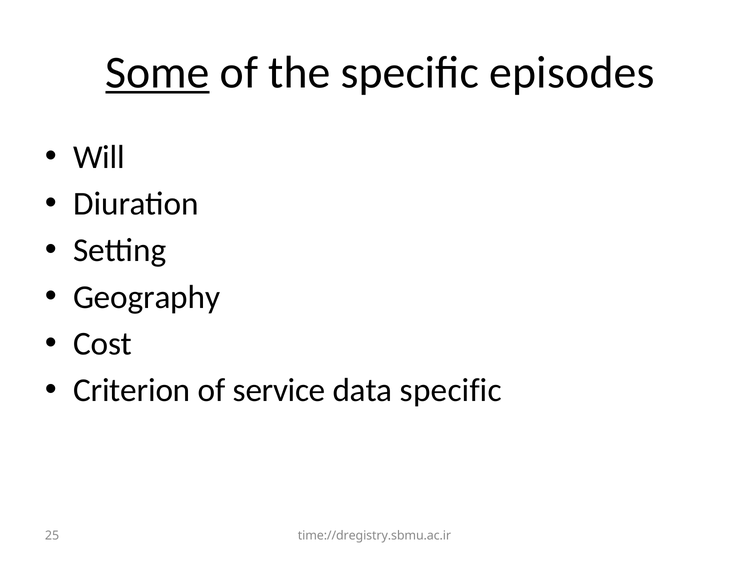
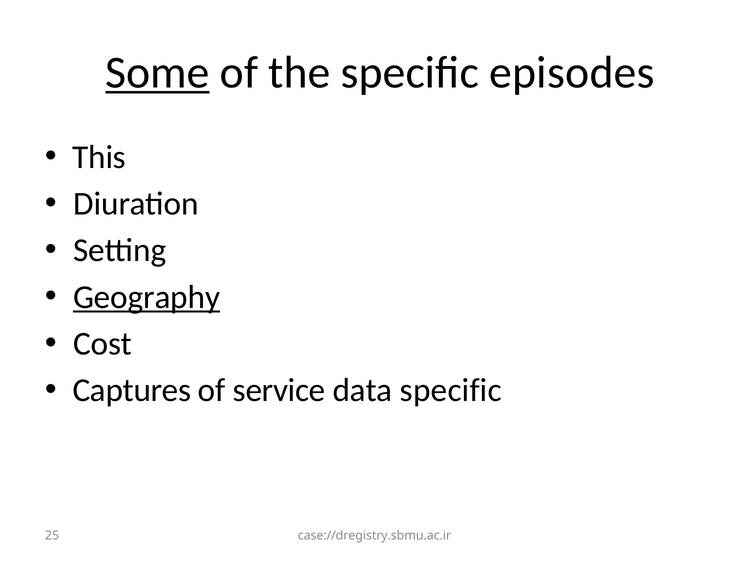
Will: Will -> This
Geography underline: none -> present
Criterion: Criterion -> Captures
time://dregistry.sbmu.ac.ir: time://dregistry.sbmu.ac.ir -> case://dregistry.sbmu.ac.ir
